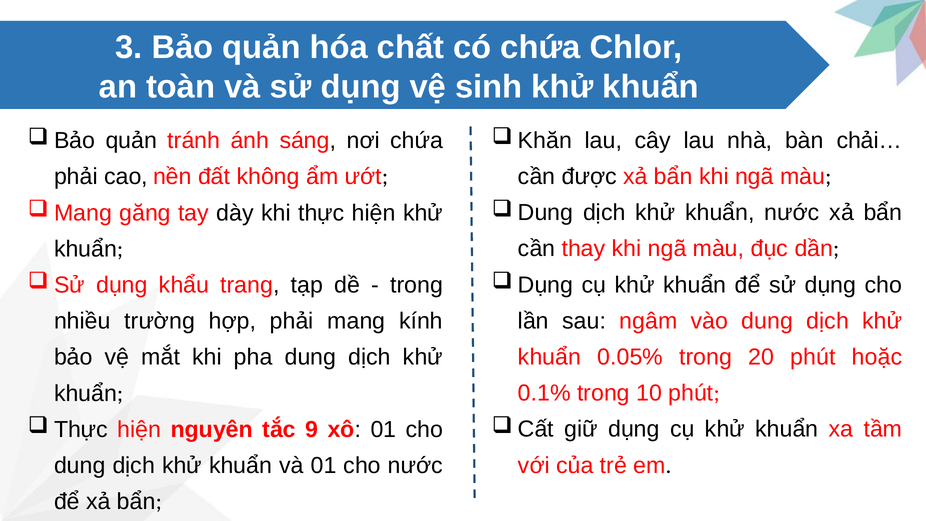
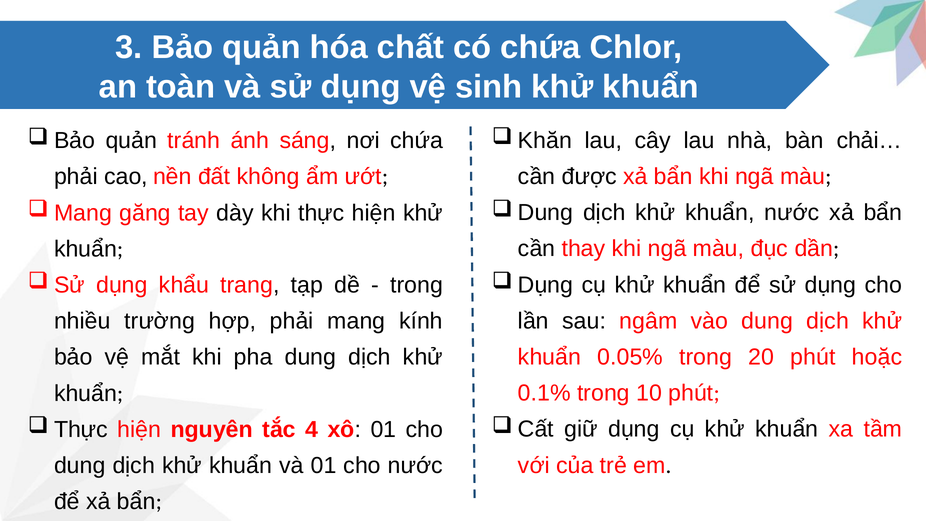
9: 9 -> 4
